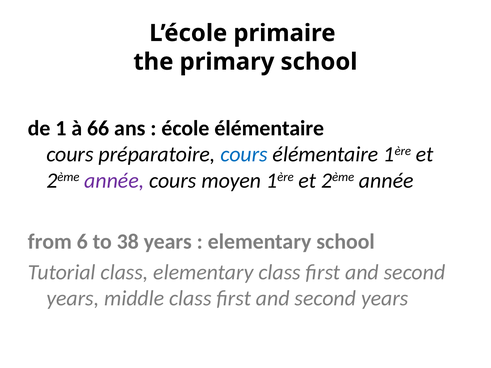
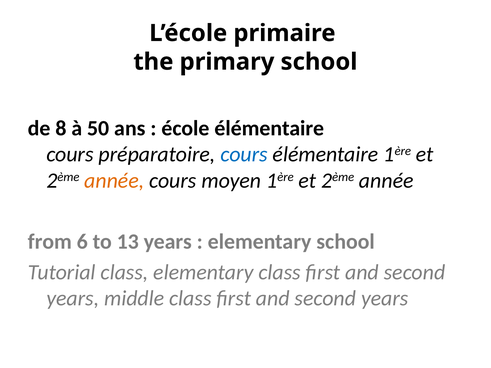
1: 1 -> 8
66: 66 -> 50
année at (114, 181) colour: purple -> orange
38: 38 -> 13
